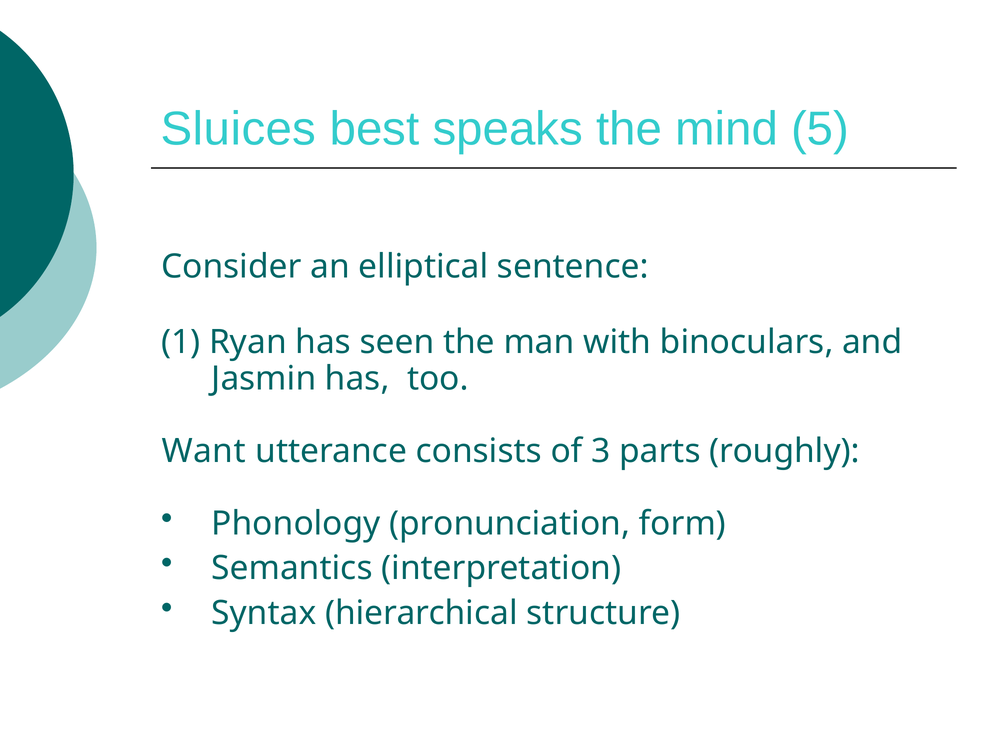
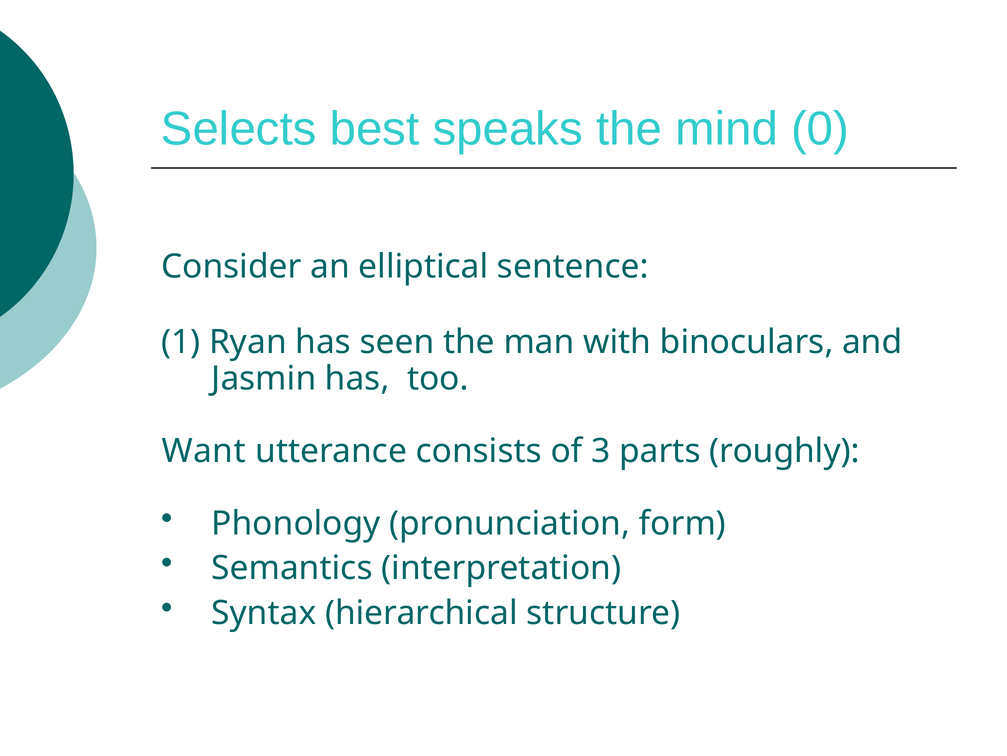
Sluices: Sluices -> Selects
5: 5 -> 0
